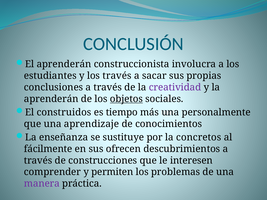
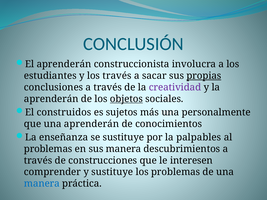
propias underline: none -> present
tiempo: tiempo -> sujetos
una aprendizaje: aprendizaje -> aprenderán
concretos: concretos -> palpables
fácilmente at (48, 149): fácilmente -> problemas
sus ofrecen: ofrecen -> manera
y permiten: permiten -> sustituye
manera at (42, 184) colour: purple -> blue
